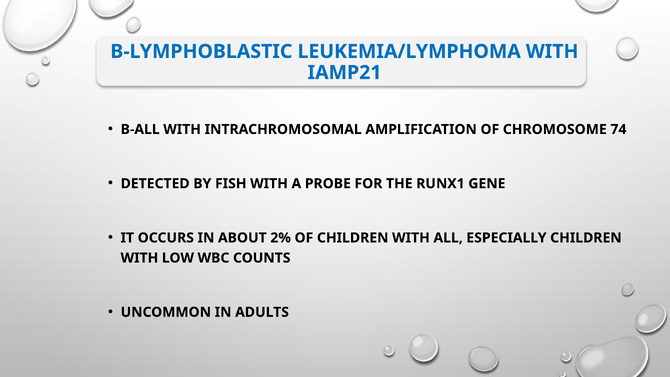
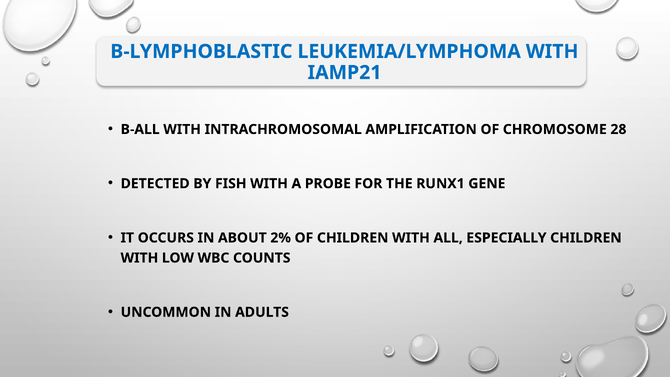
74: 74 -> 28
